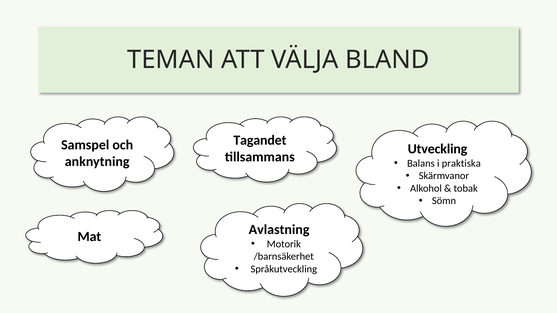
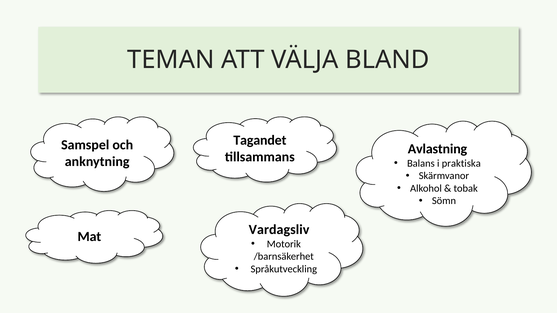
Utveckling: Utveckling -> Avlastning
Avlastning: Avlastning -> Vardagsliv
